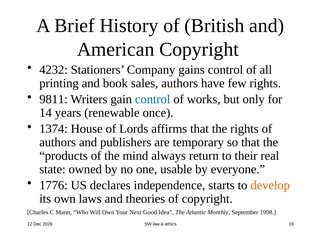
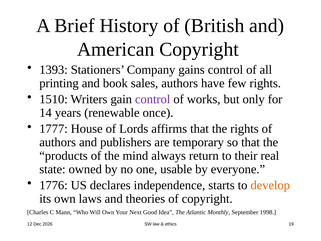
4232: 4232 -> 1393
9811: 9811 -> 1510
control at (153, 99) colour: blue -> purple
1374: 1374 -> 1777
